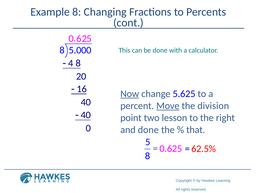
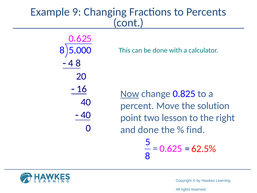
Example 8: 8 -> 9
5.625: 5.625 -> 0.825
Move underline: present -> none
division: division -> solution
that: that -> find
